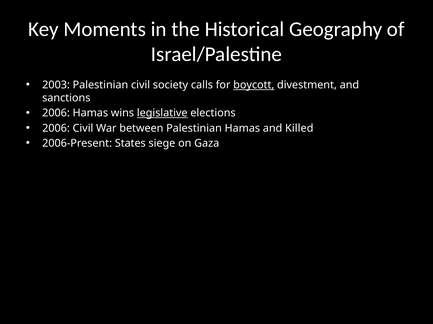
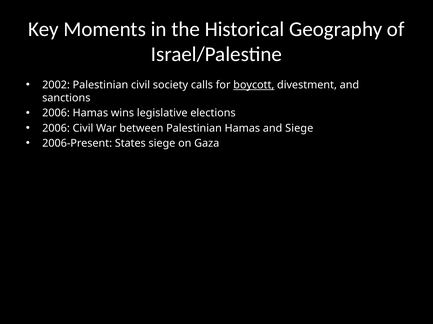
2003: 2003 -> 2002
legislative underline: present -> none
and Killed: Killed -> Siege
